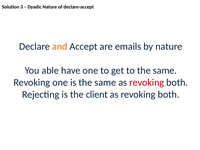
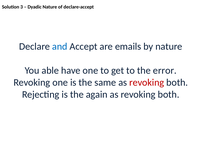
and colour: orange -> blue
to the same: same -> error
client: client -> again
